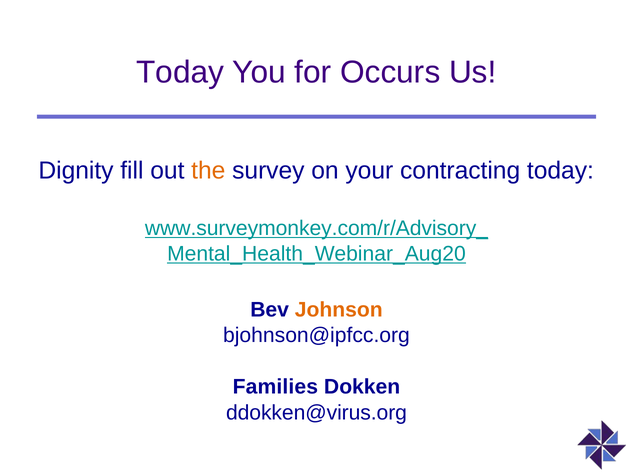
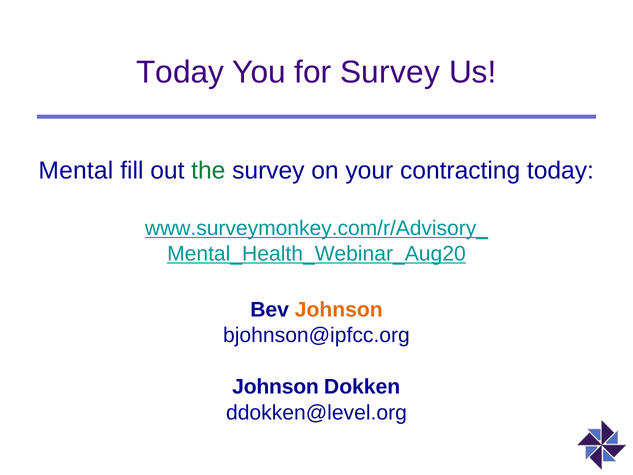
for Occurs: Occurs -> Survey
Dignity: Dignity -> Mental
the colour: orange -> green
Families at (275, 387): Families -> Johnson
ddokken@virus.org: ddokken@virus.org -> ddokken@level.org
